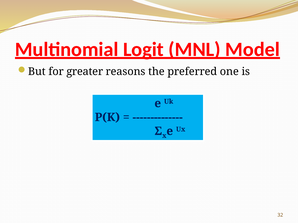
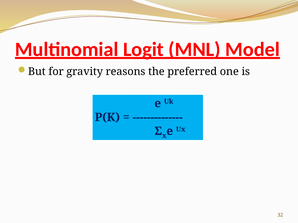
greater: greater -> gravity
